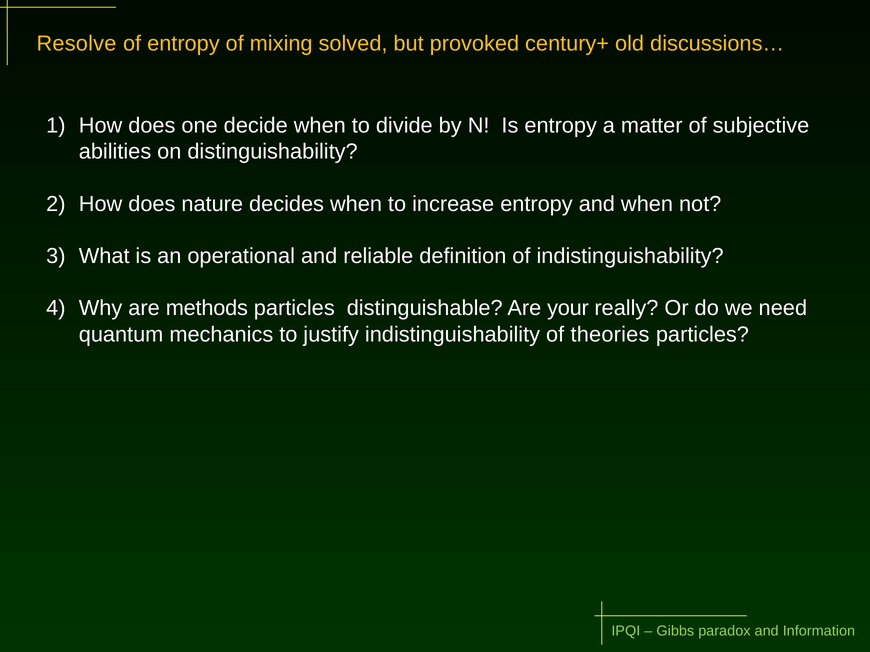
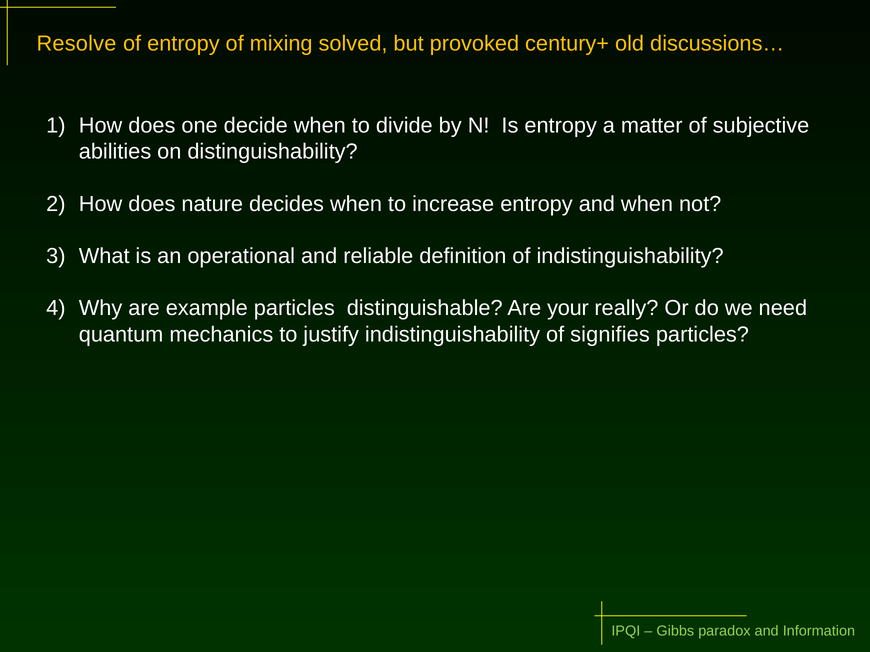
methods: methods -> example
theories: theories -> signifies
